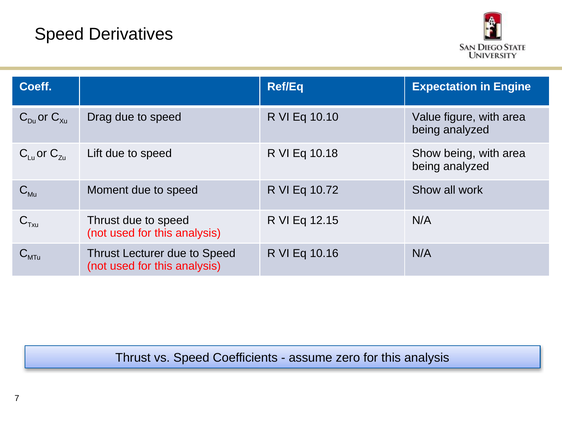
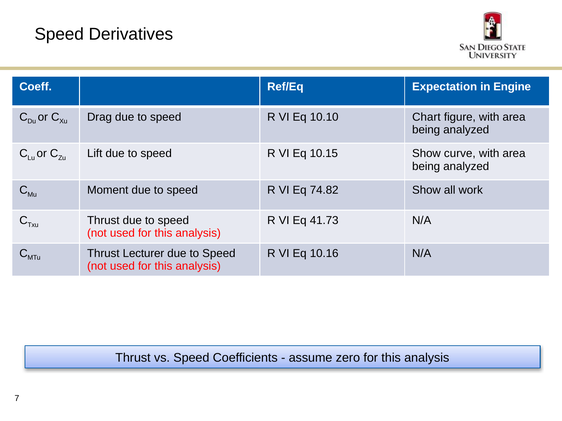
Value: Value -> Chart
10.18: 10.18 -> 10.15
Show being: being -> curve
10.72: 10.72 -> 74.82
12.15: 12.15 -> 41.73
